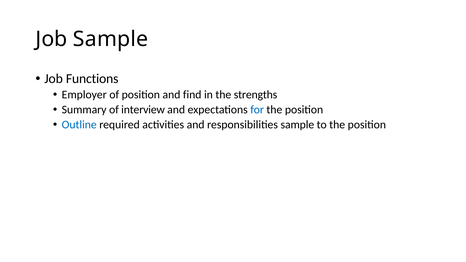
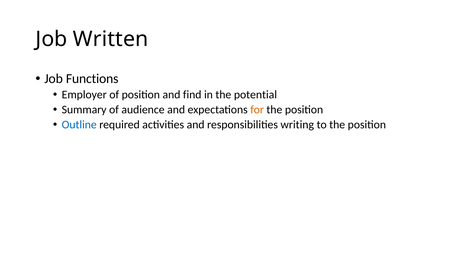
Job Sample: Sample -> Written
strengths: strengths -> potential
interview: interview -> audience
for colour: blue -> orange
responsibilities sample: sample -> writing
